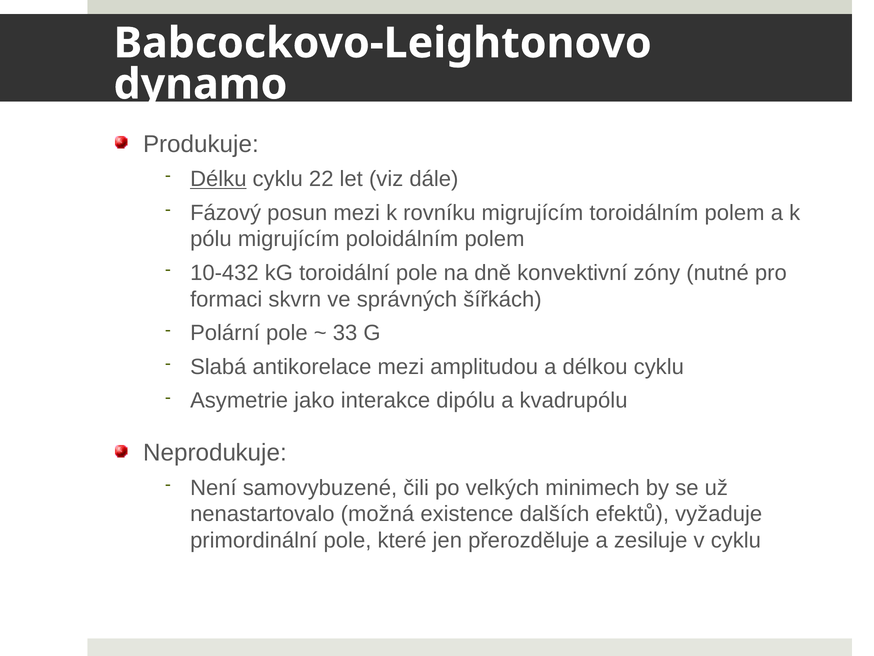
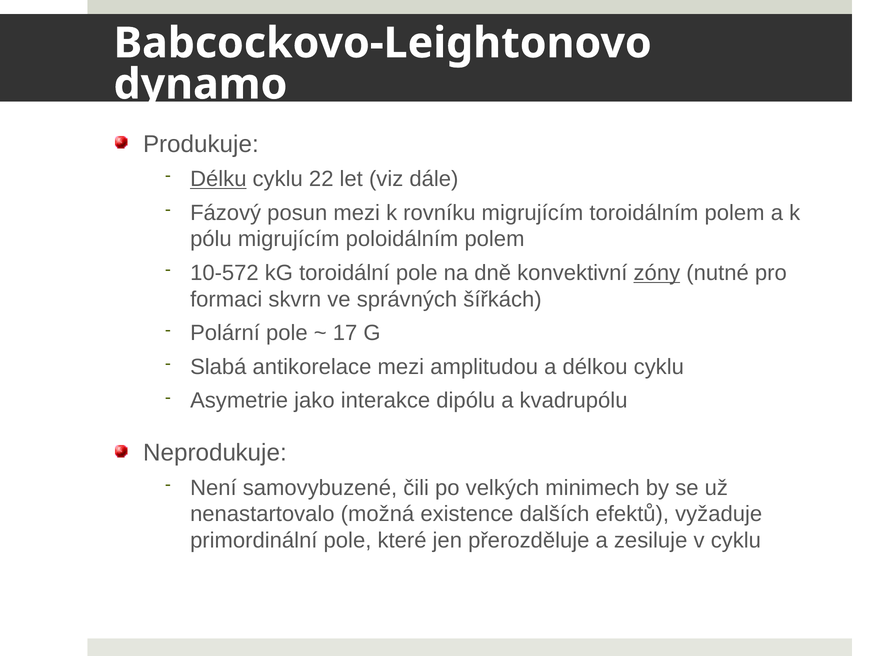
10-432: 10-432 -> 10-572
zóny underline: none -> present
33: 33 -> 17
